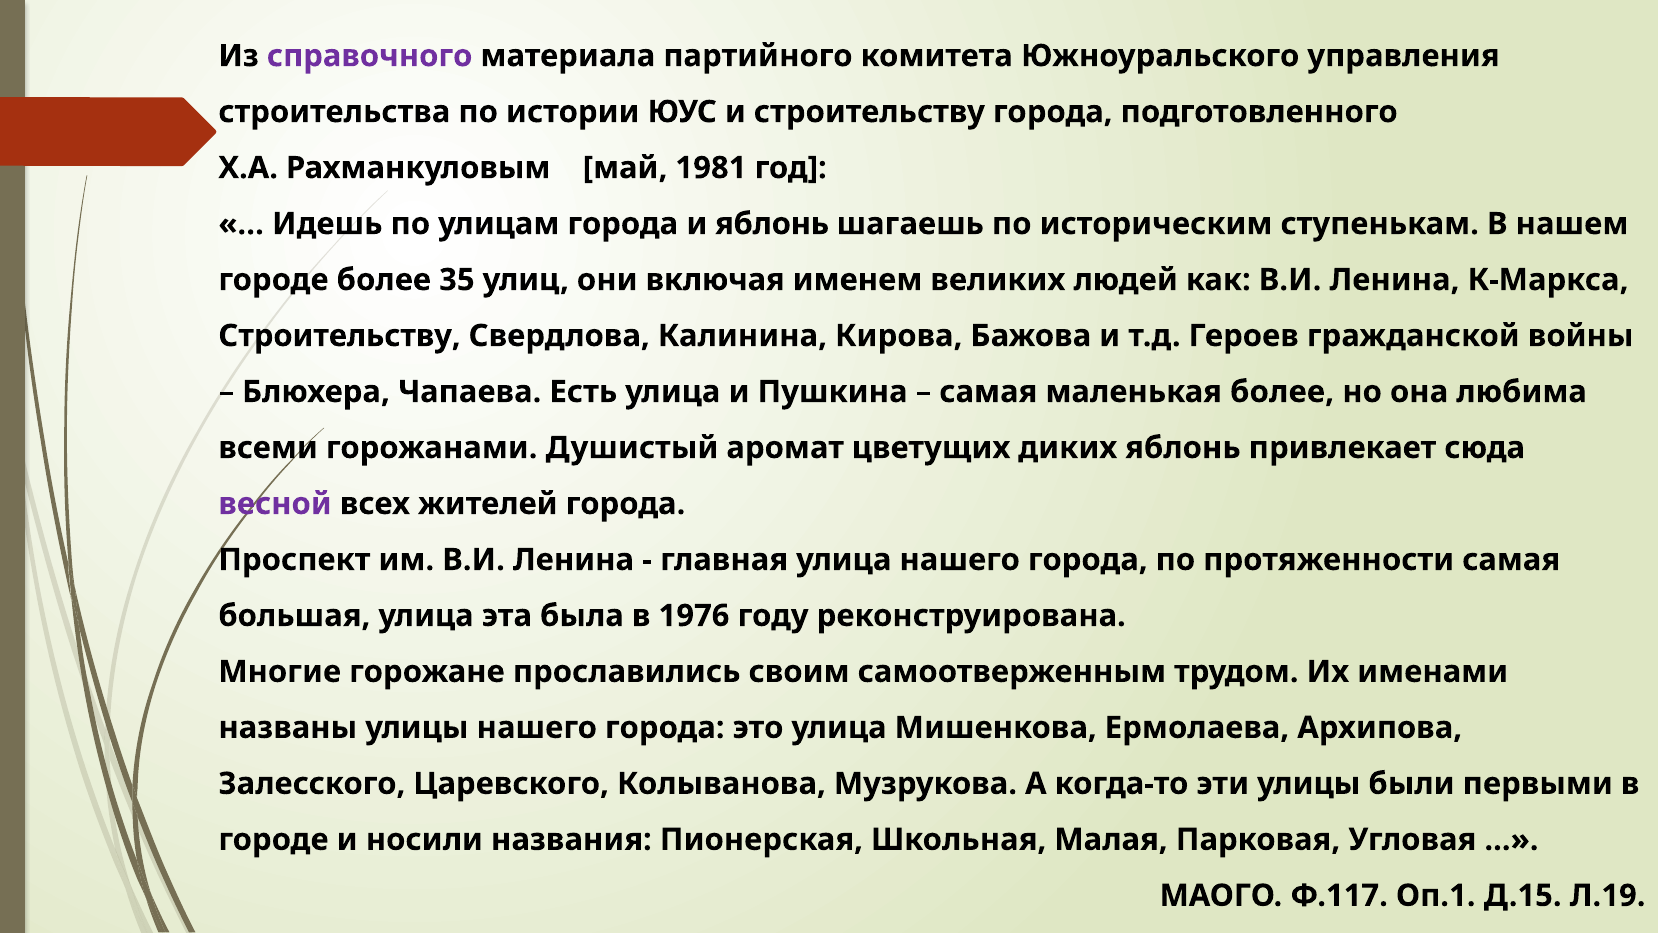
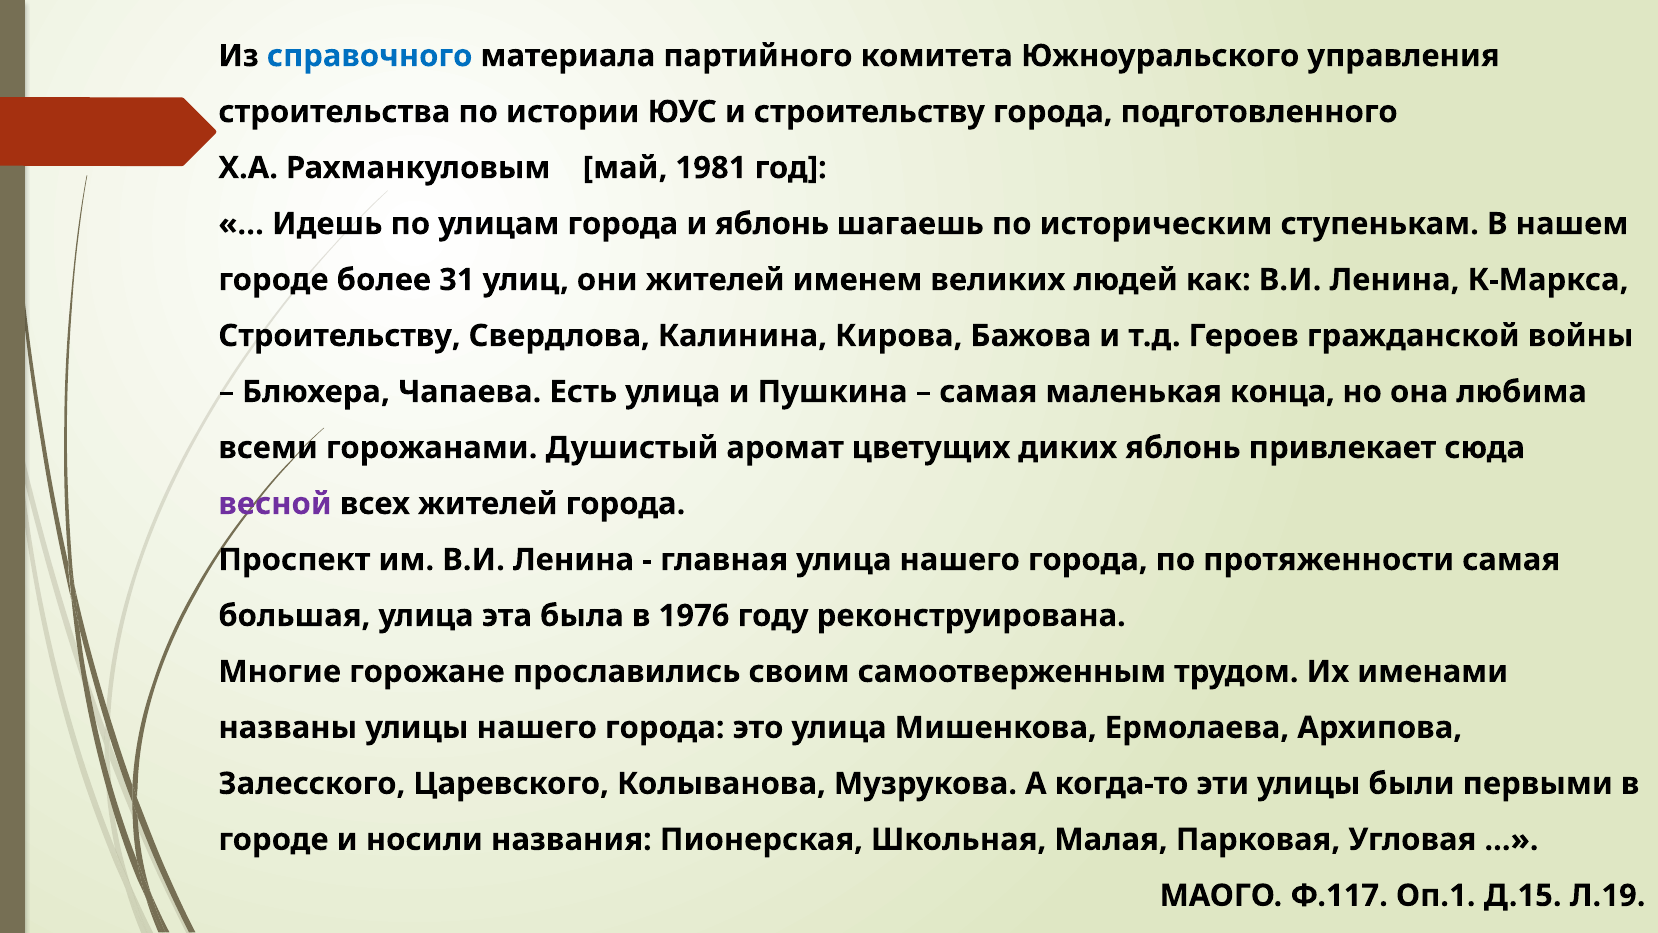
справочного colour: purple -> blue
35: 35 -> 31
они включая: включая -> жителей
маленькая более: более -> конца
